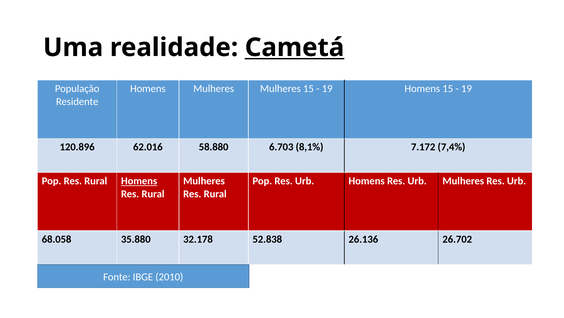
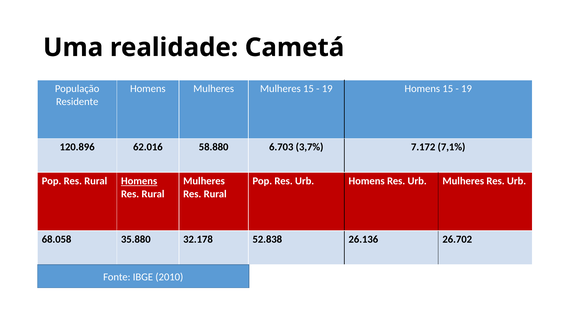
Cametá underline: present -> none
8,1%: 8,1% -> 3,7%
7,4%: 7,4% -> 7,1%
